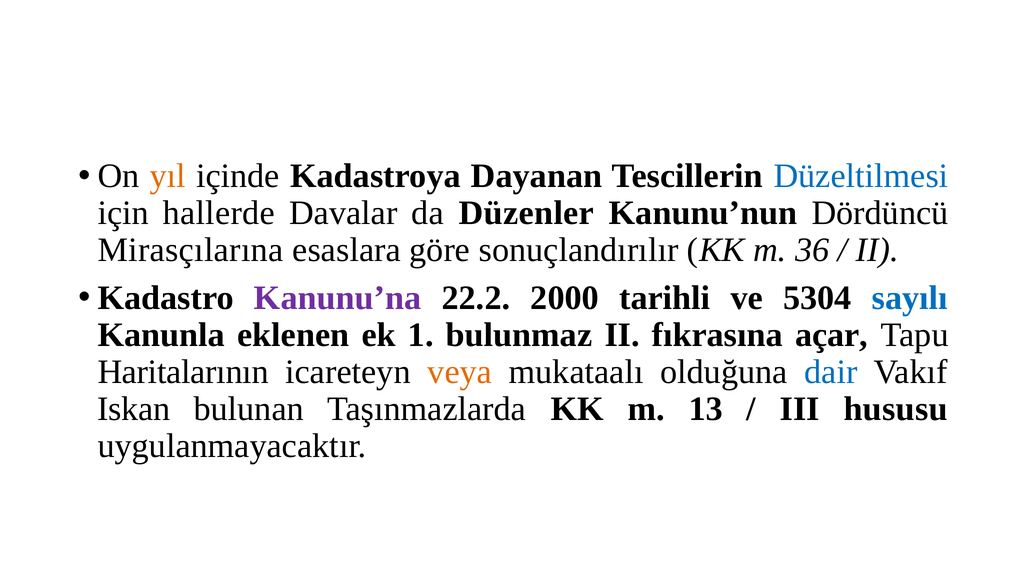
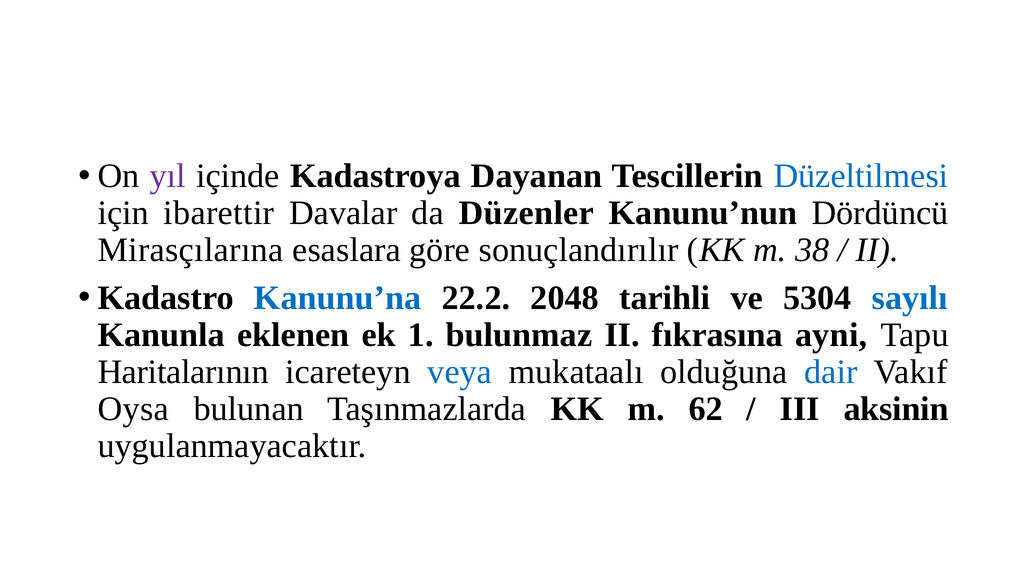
yıl colour: orange -> purple
hallerde: hallerde -> ibarettir
36: 36 -> 38
Kanunu’na colour: purple -> blue
2000: 2000 -> 2048
açar: açar -> ayni
veya colour: orange -> blue
Iskan: Iskan -> Oysa
13: 13 -> 62
hususu: hususu -> aksinin
